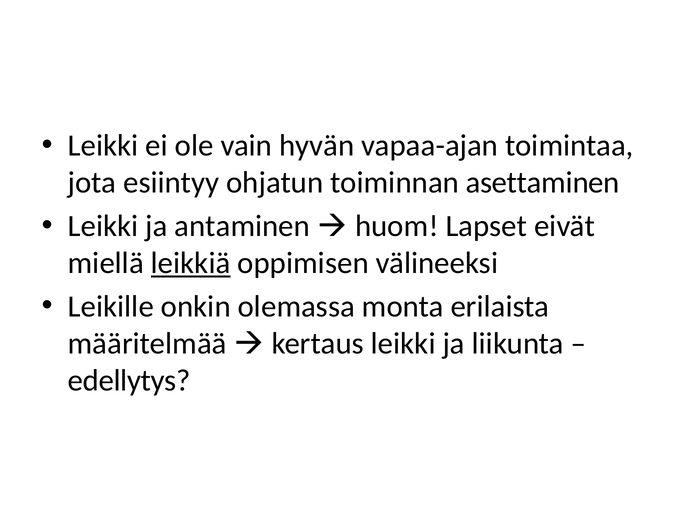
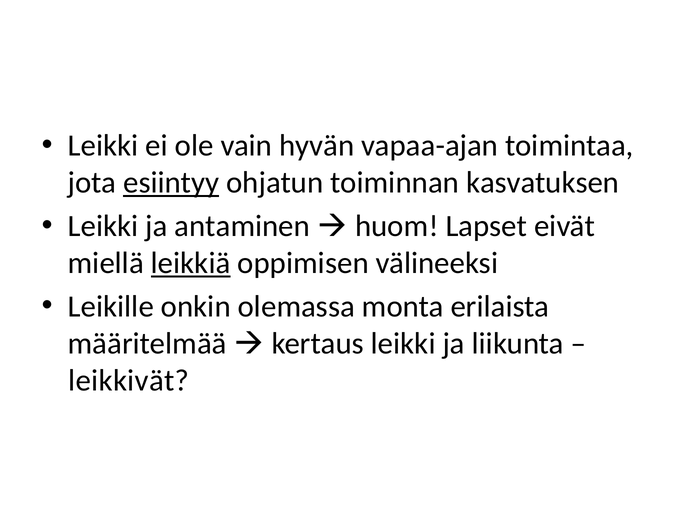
esiintyy underline: none -> present
asettaminen: asettaminen -> kasvatuksen
edellytys: edellytys -> leikkivät
